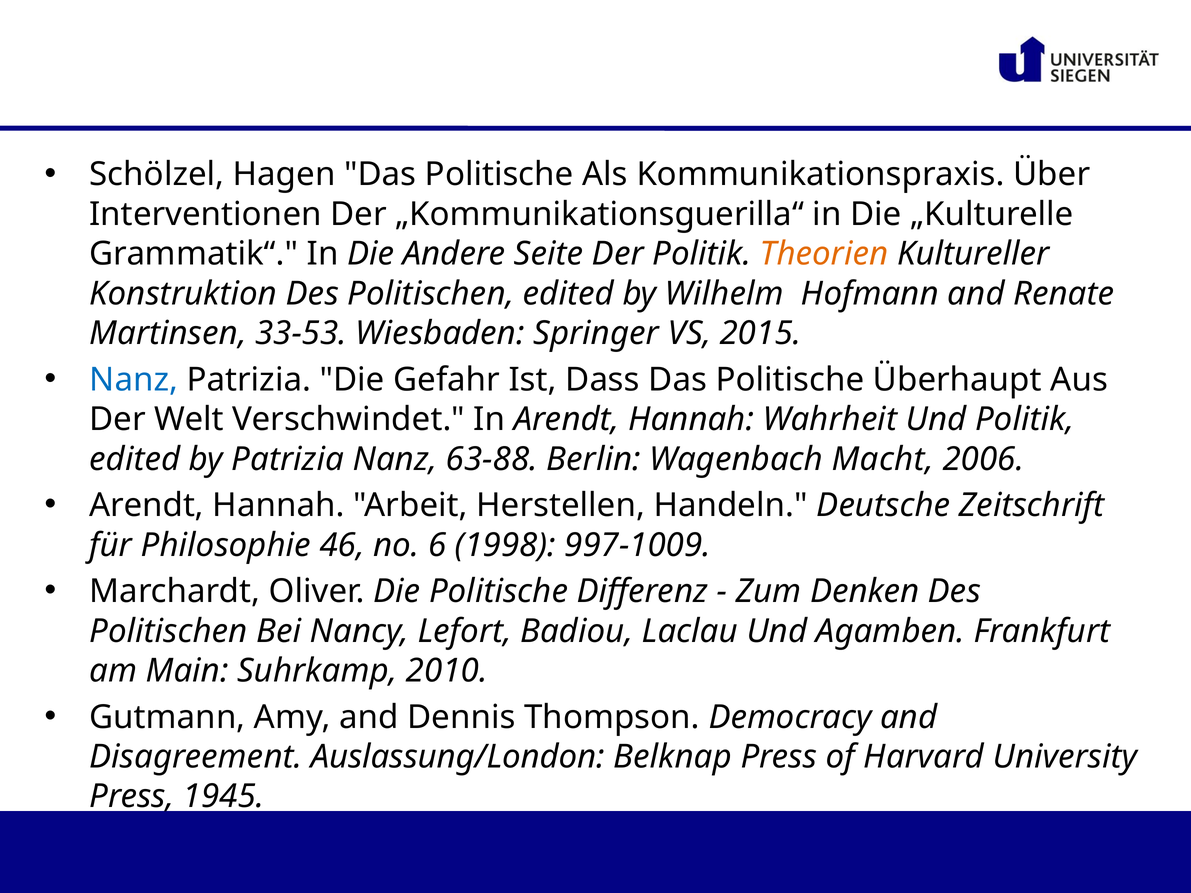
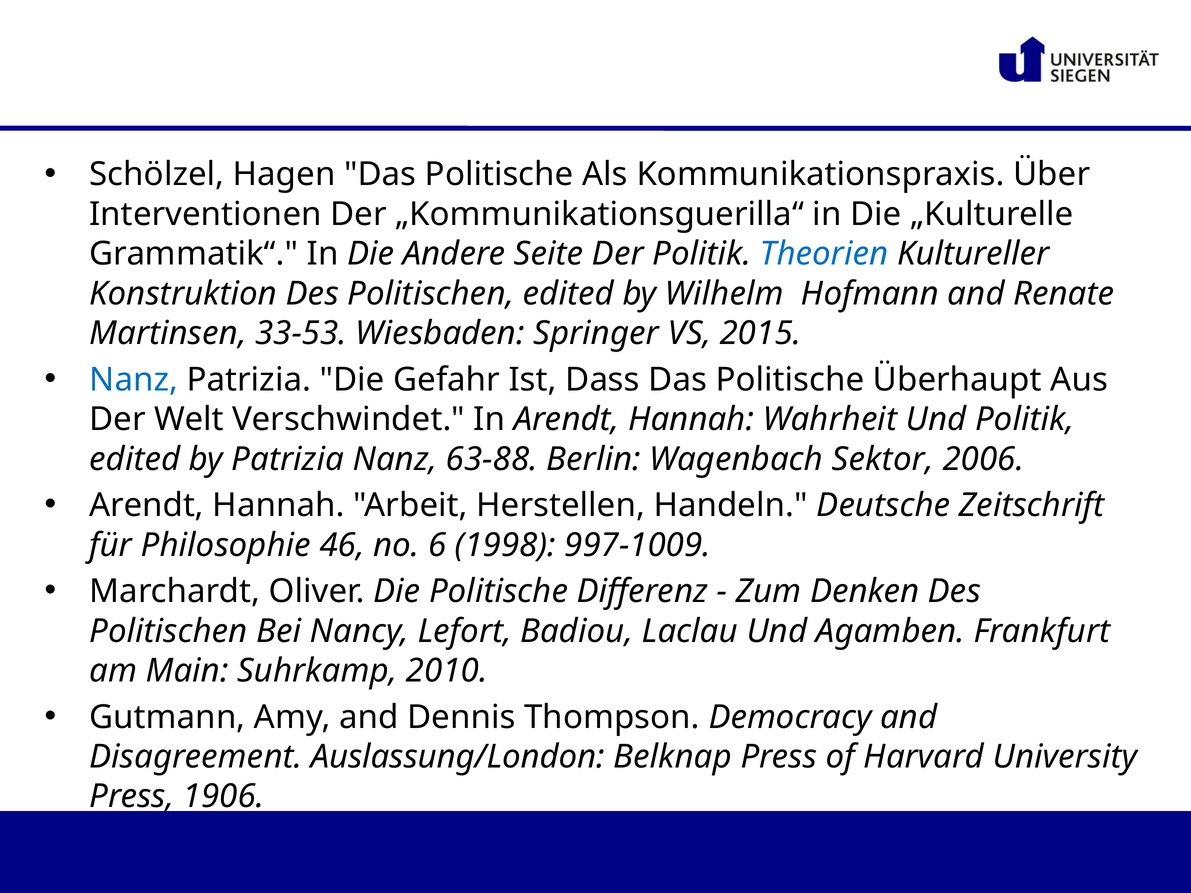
Theorien colour: orange -> blue
Macht: Macht -> Sektor
1945: 1945 -> 1906
